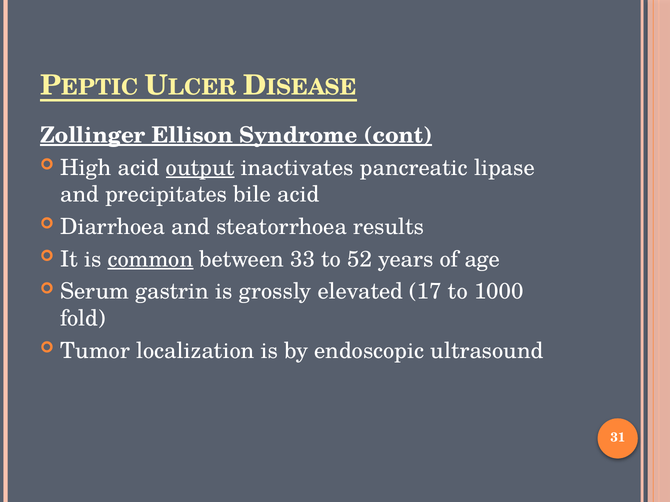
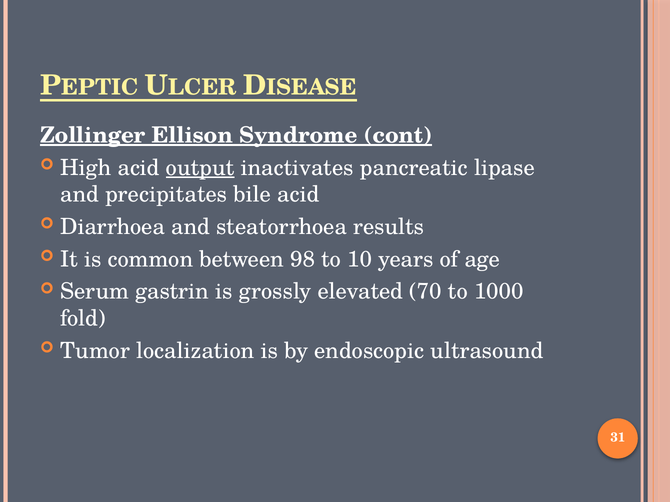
common underline: present -> none
33: 33 -> 98
52: 52 -> 10
17: 17 -> 70
